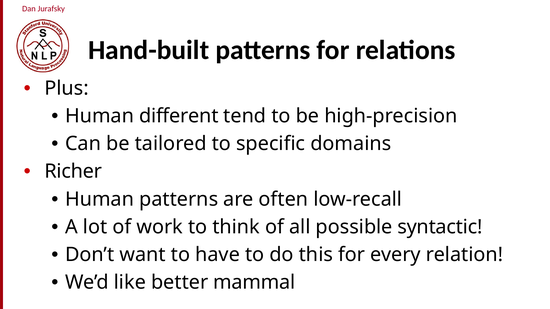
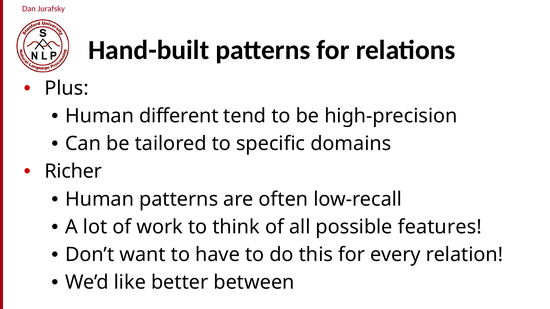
syntactic: syntactic -> features
mammal: mammal -> between
